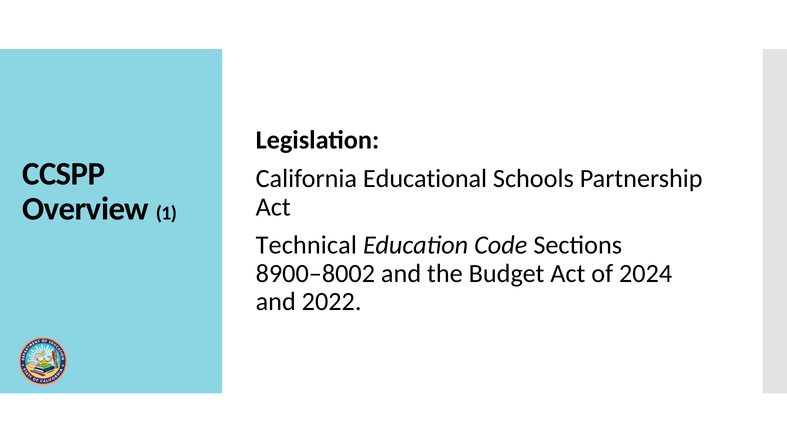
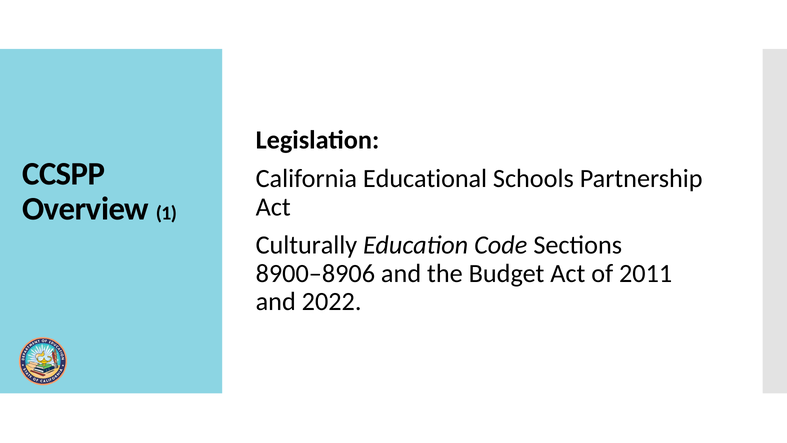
Technical: Technical -> Culturally
8900–8002: 8900–8002 -> 8900–8906
2024: 2024 -> 2011
